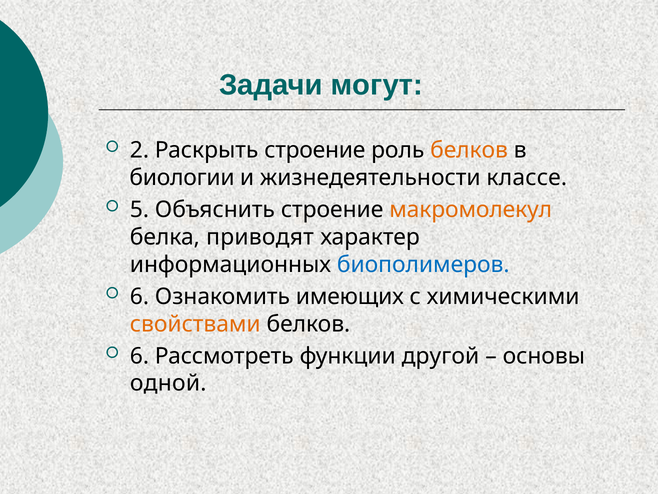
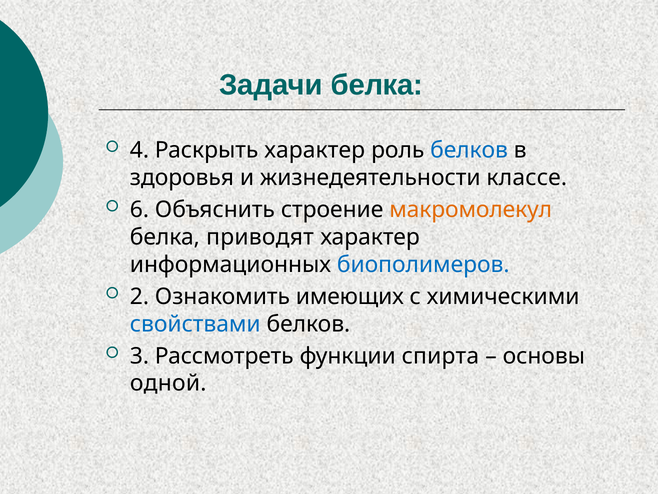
Задачи могут: могут -> белка
2: 2 -> 4
Раскрыть строение: строение -> характер
белков at (469, 150) colour: orange -> blue
биологии: биологии -> здоровья
5: 5 -> 6
6 at (139, 296): 6 -> 2
свойствами colour: orange -> blue
6 at (139, 356): 6 -> 3
другой: другой -> спирта
